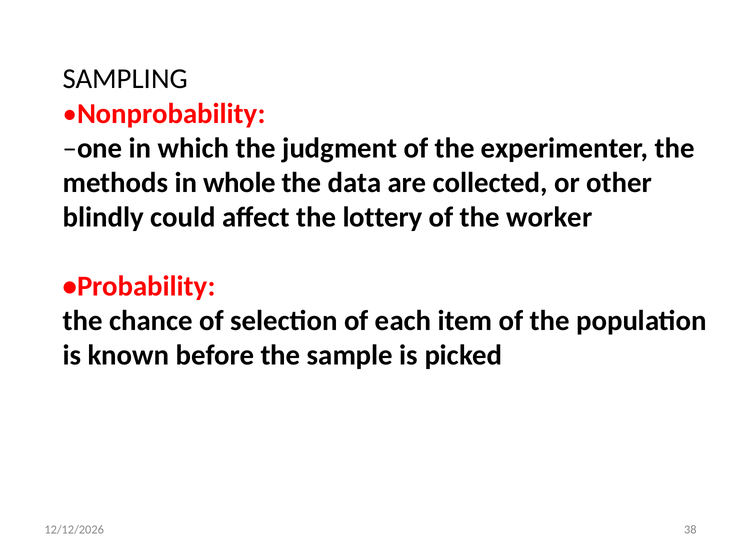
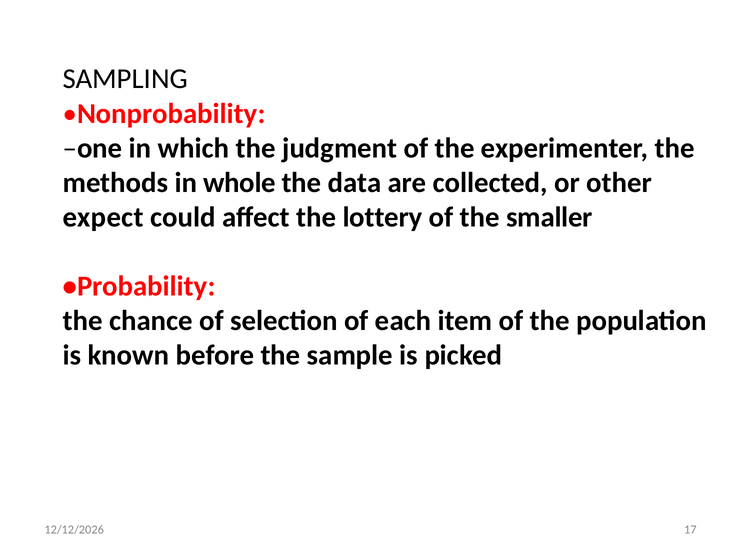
blindly: blindly -> expect
worker: worker -> smaller
38: 38 -> 17
